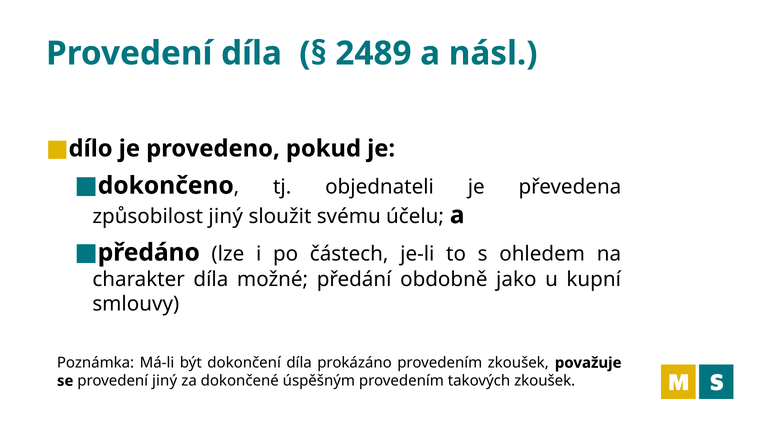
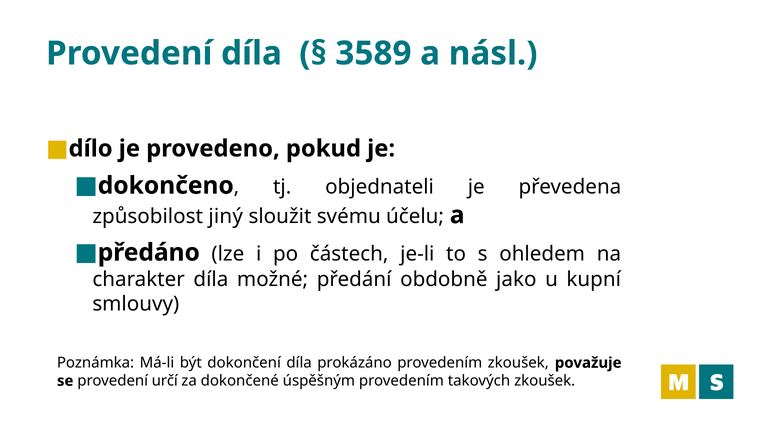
2489: 2489 -> 3589
provedení jiný: jiný -> určí
